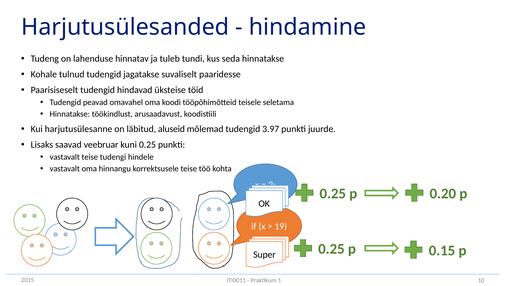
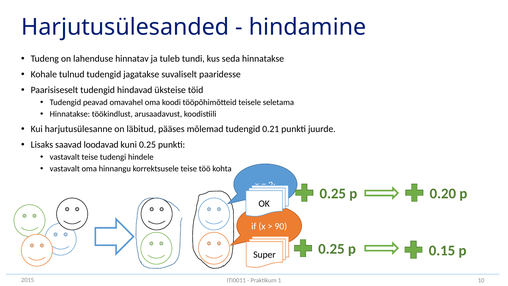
aluseid: aluseid -> pääses
3.97: 3.97 -> 0.21
veebruar: veebruar -> loodavad
19: 19 -> 90
